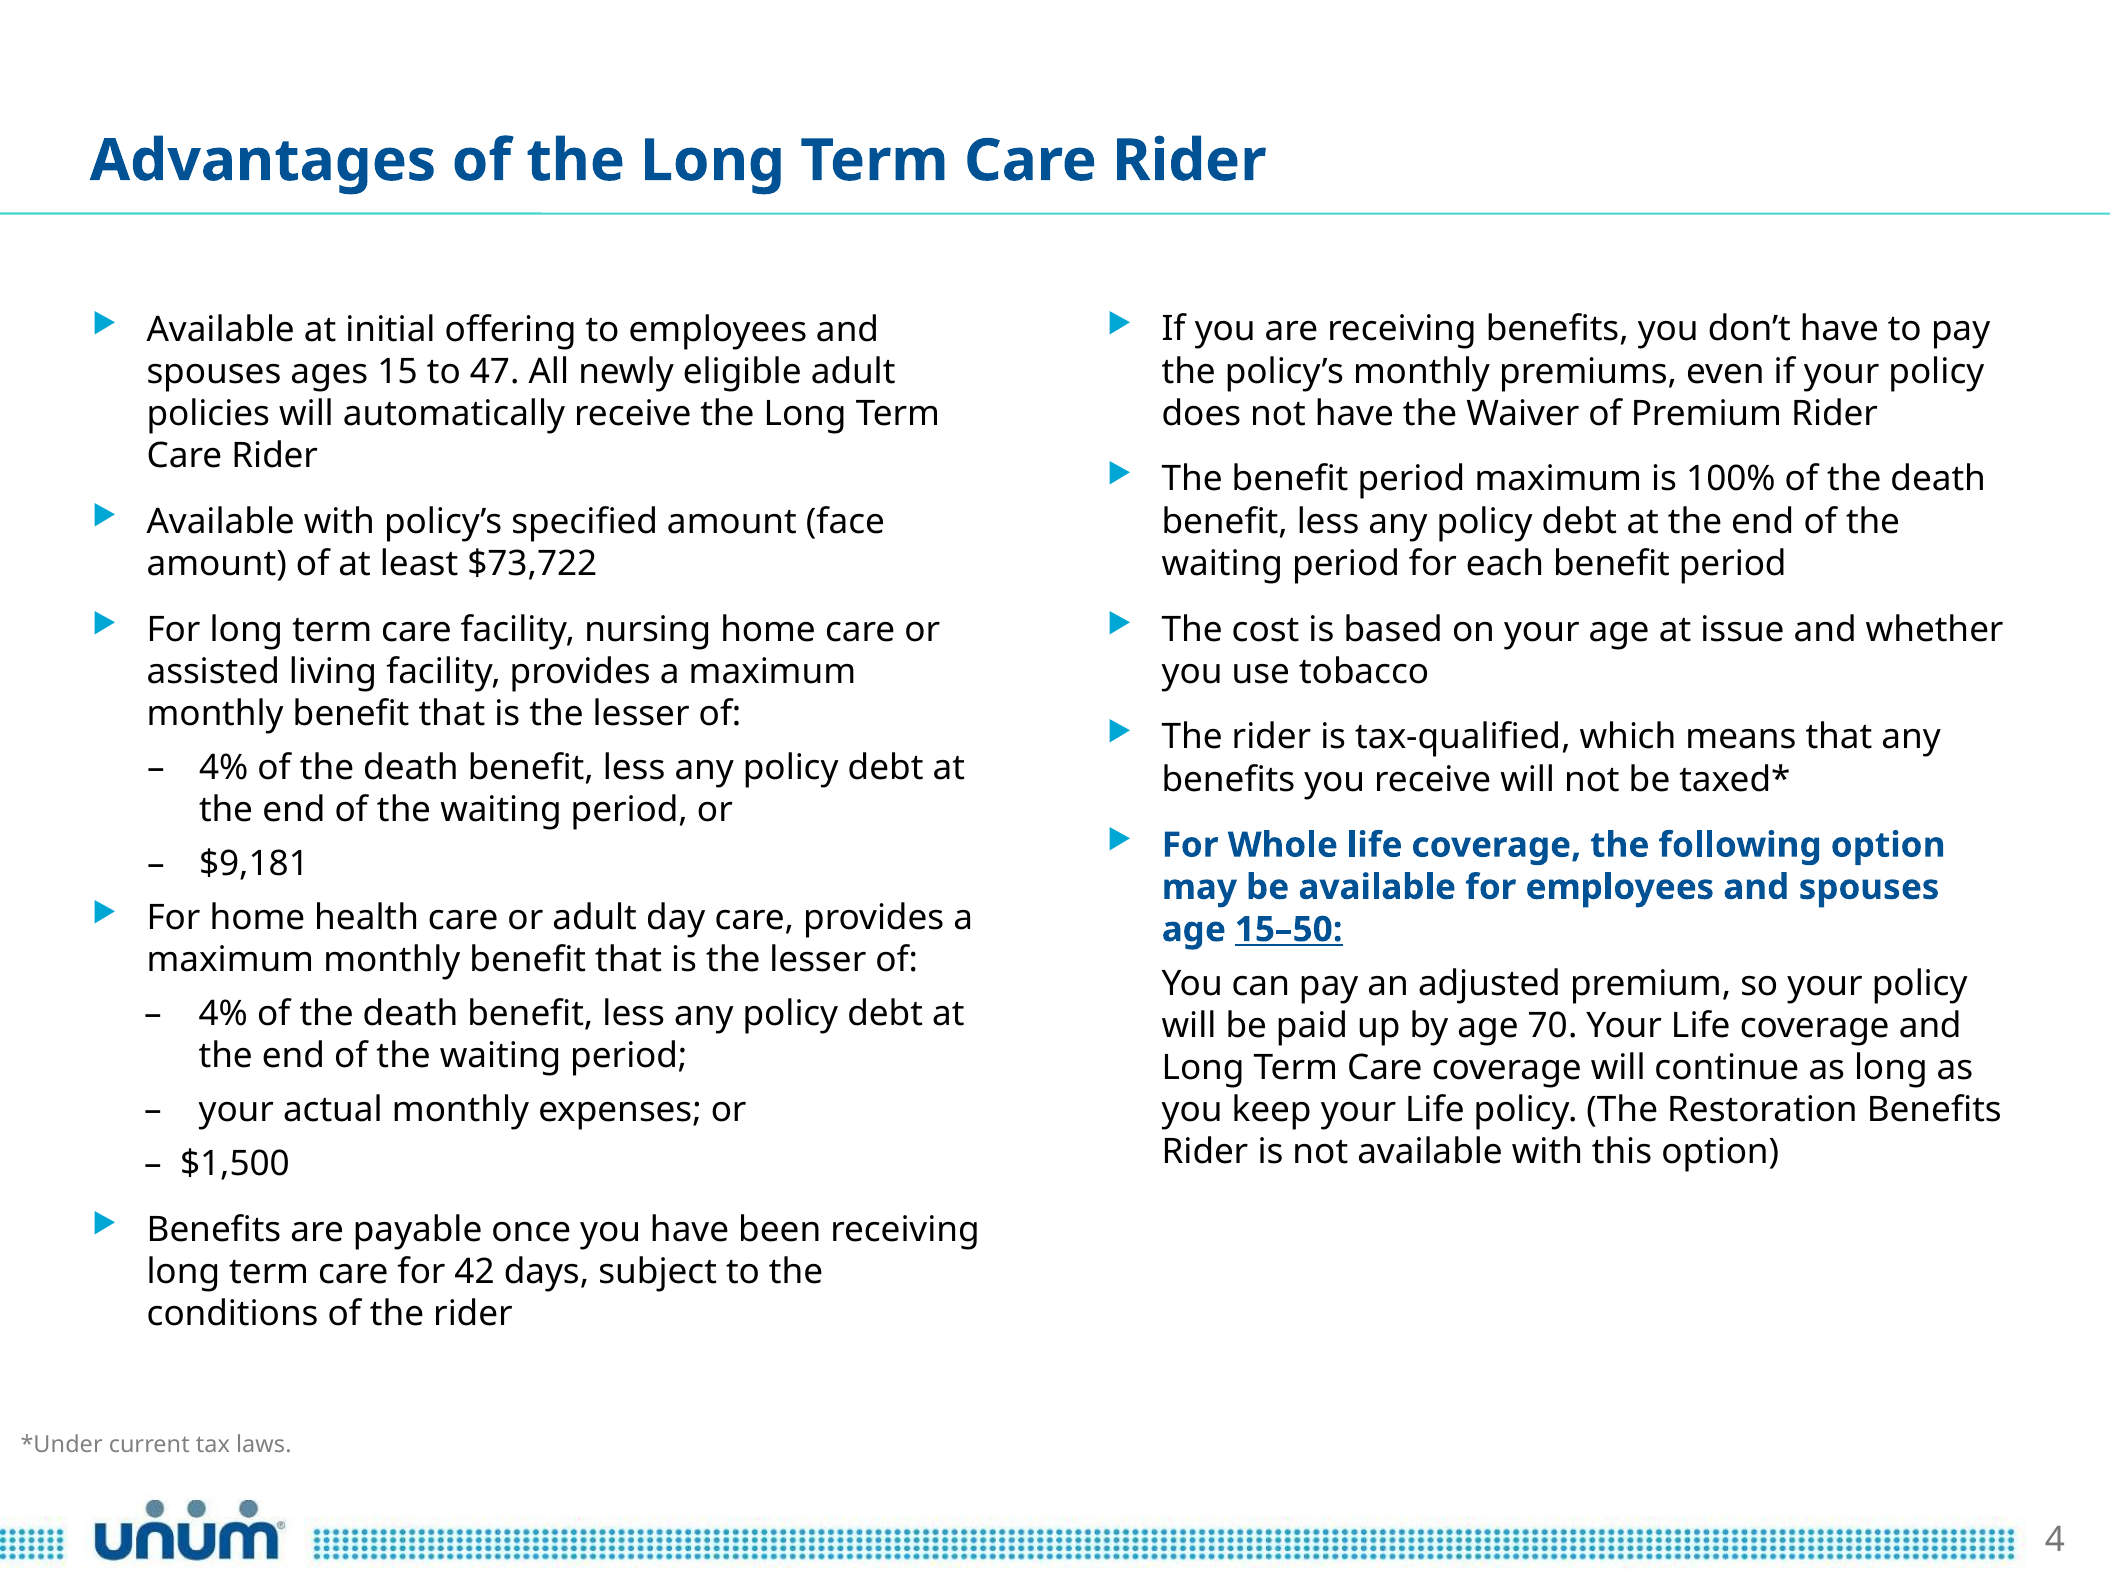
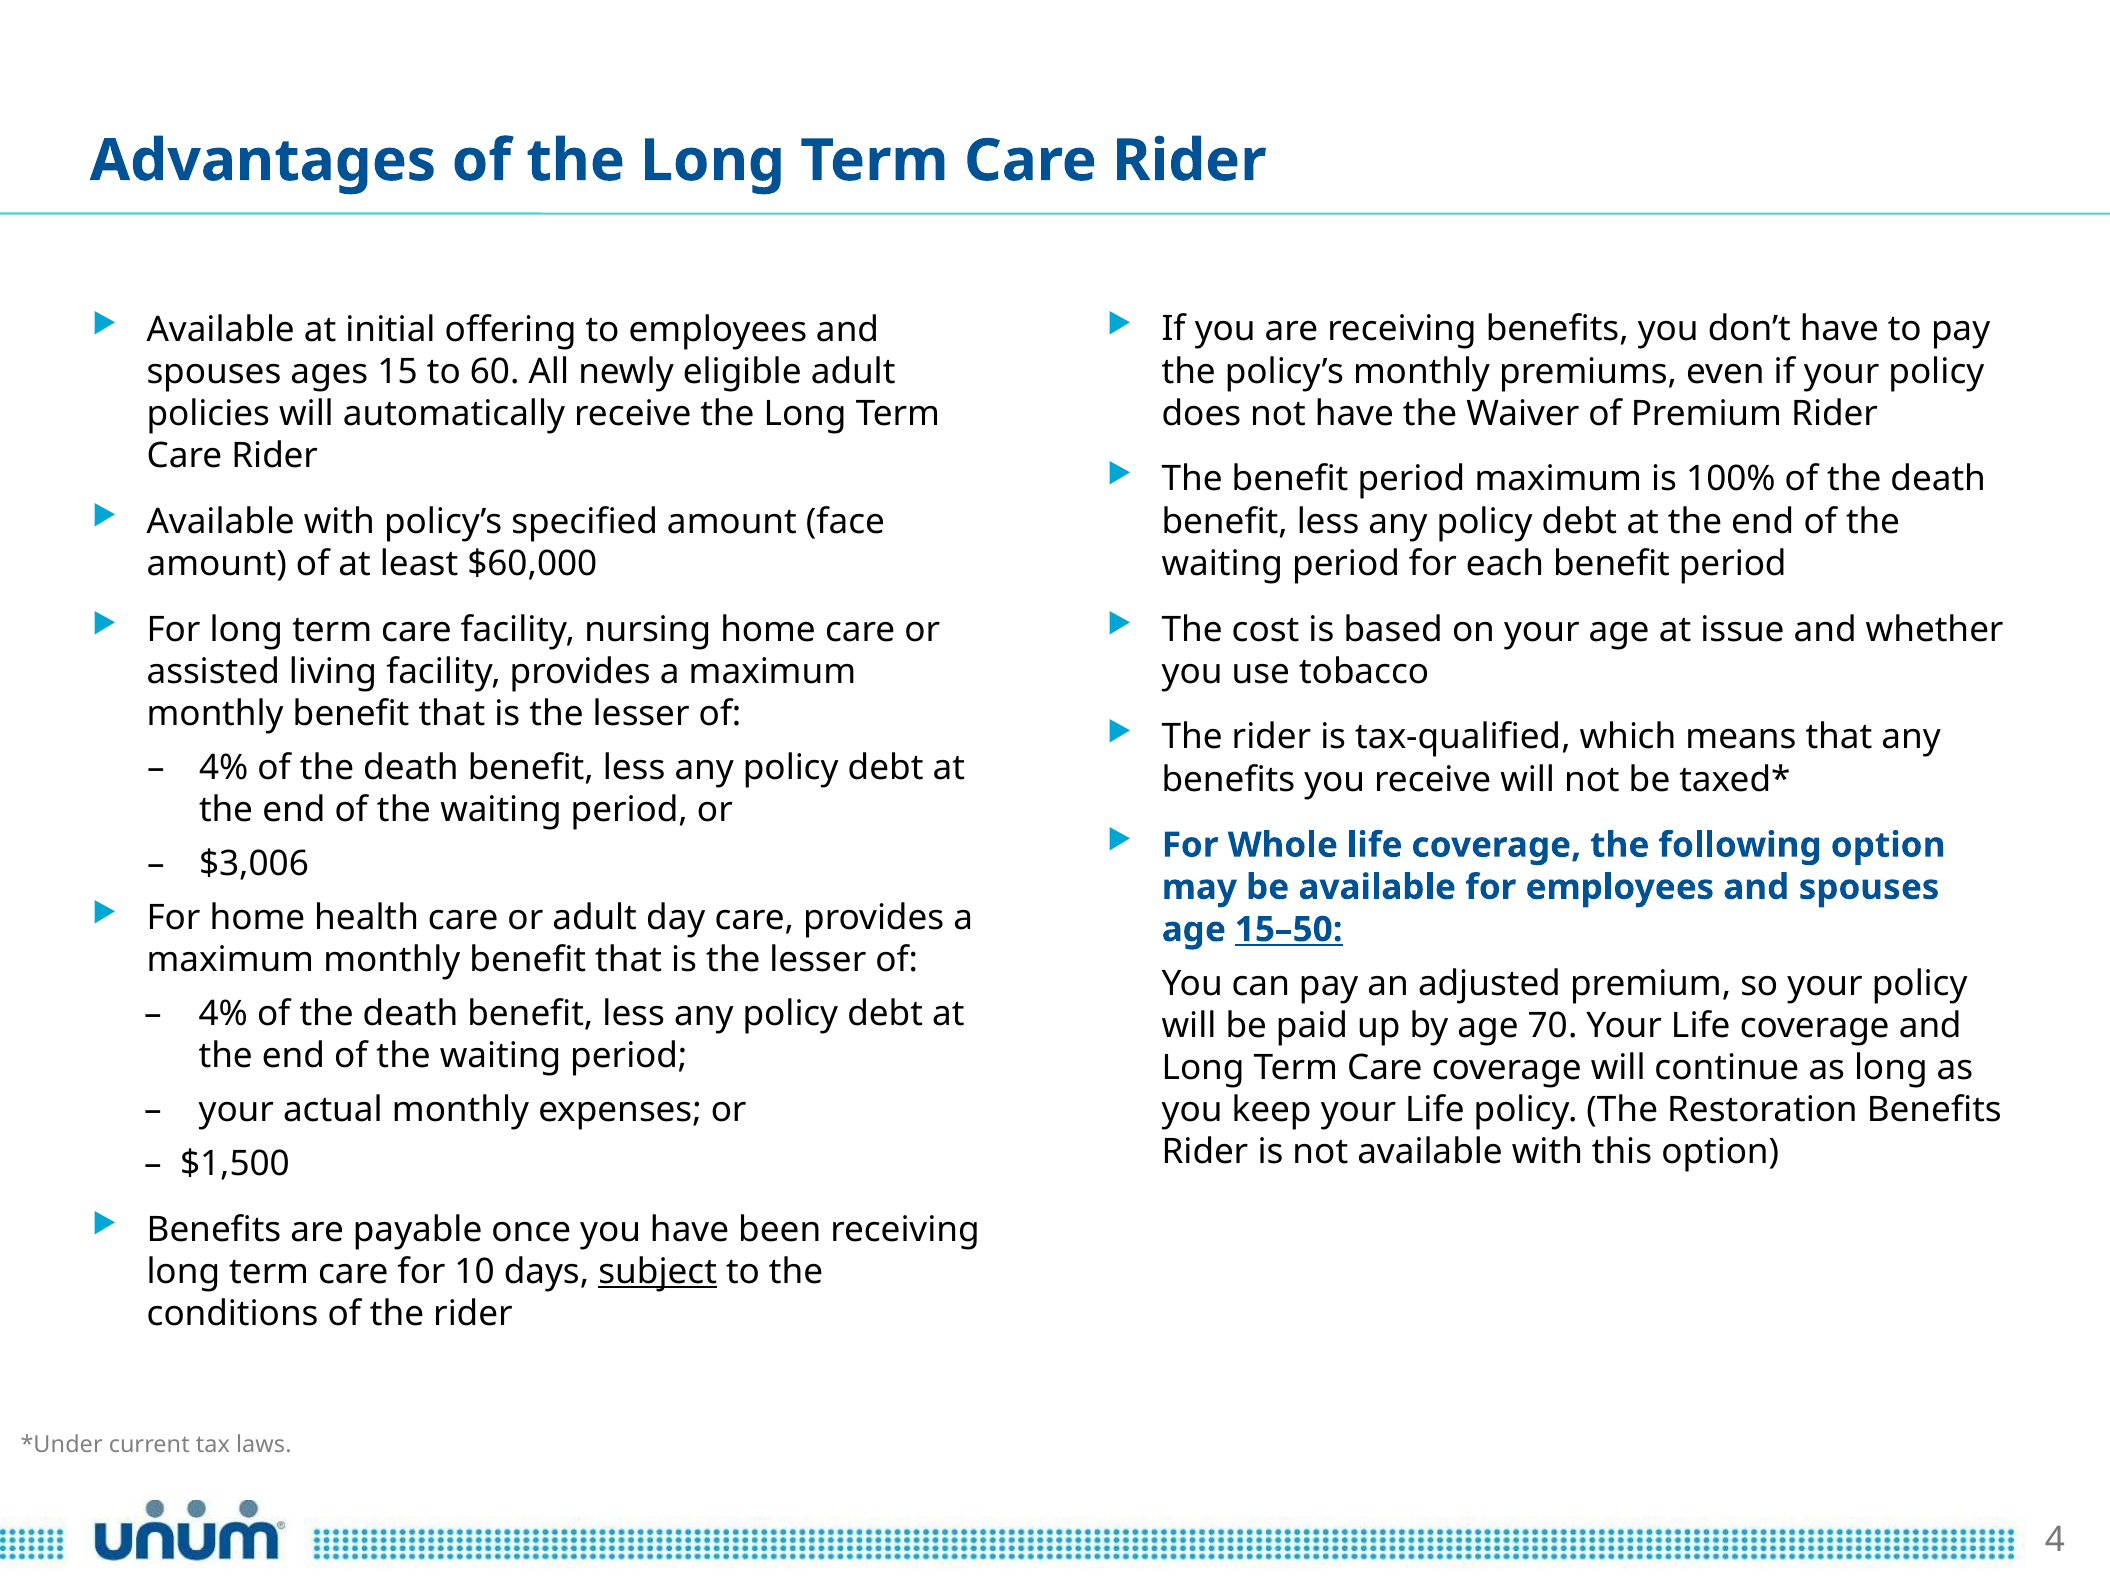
47: 47 -> 60
$73,722: $73,722 -> $60,000
$9,181: $9,181 -> $3,006
42: 42 -> 10
subject underline: none -> present
